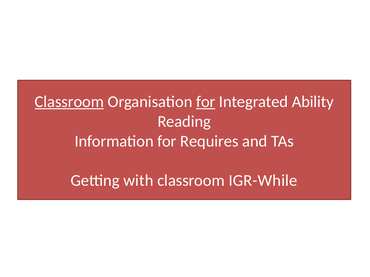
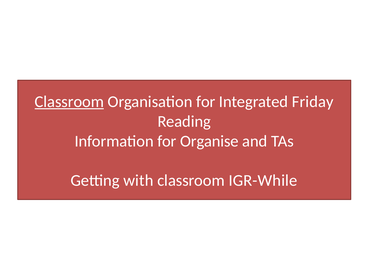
for at (206, 102) underline: present -> none
Ability: Ability -> Friday
Requires: Requires -> Organise
